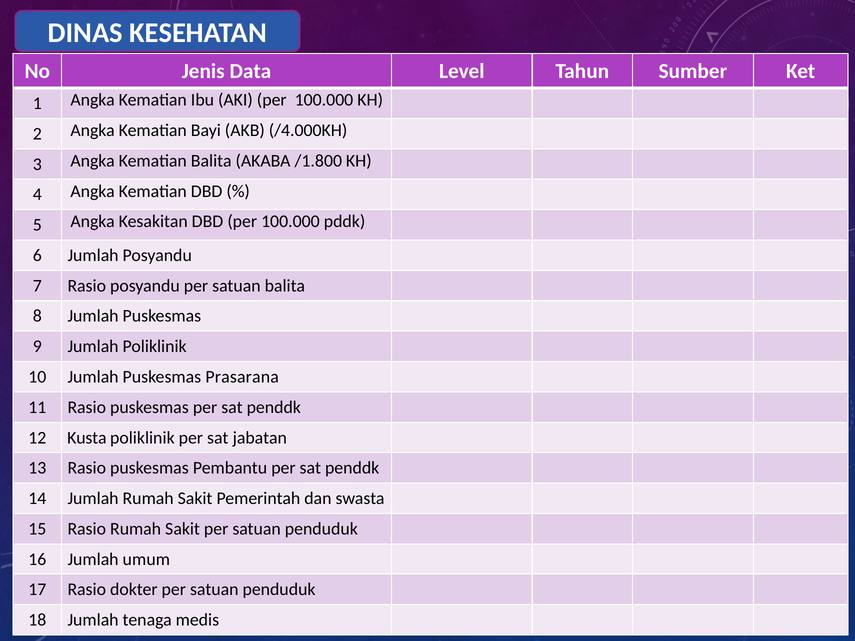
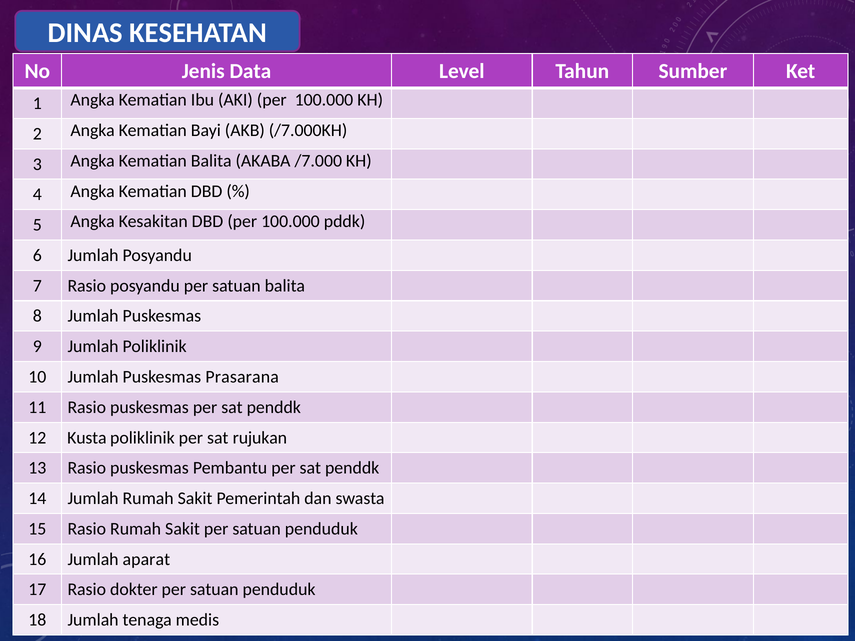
/4.000KH: /4.000KH -> /7.000KH
/1.800: /1.800 -> /7.000
jabatan: jabatan -> rujukan
umum: umum -> aparat
